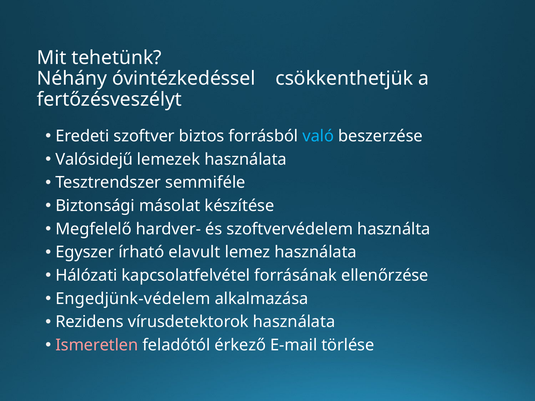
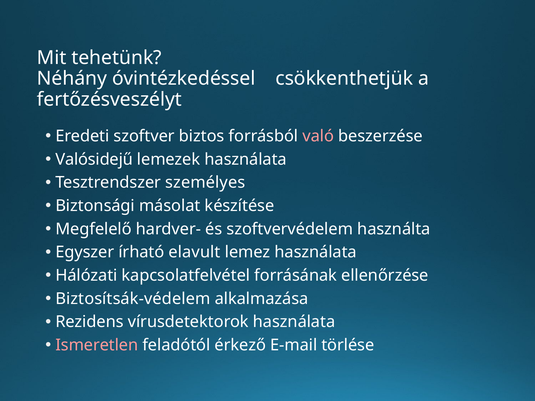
való colour: light blue -> pink
semmiféle: semmiféle -> személyes
Engedjünk-védelem: Engedjünk-védelem -> Biztosítsák-védelem
